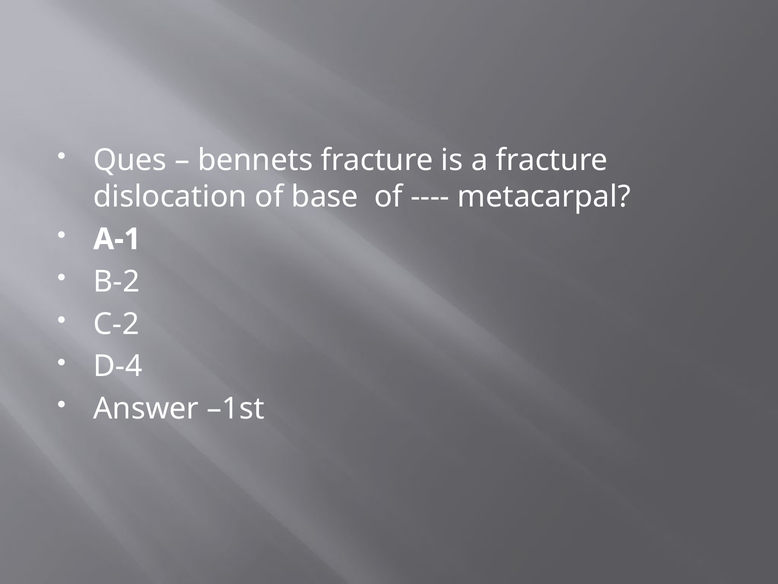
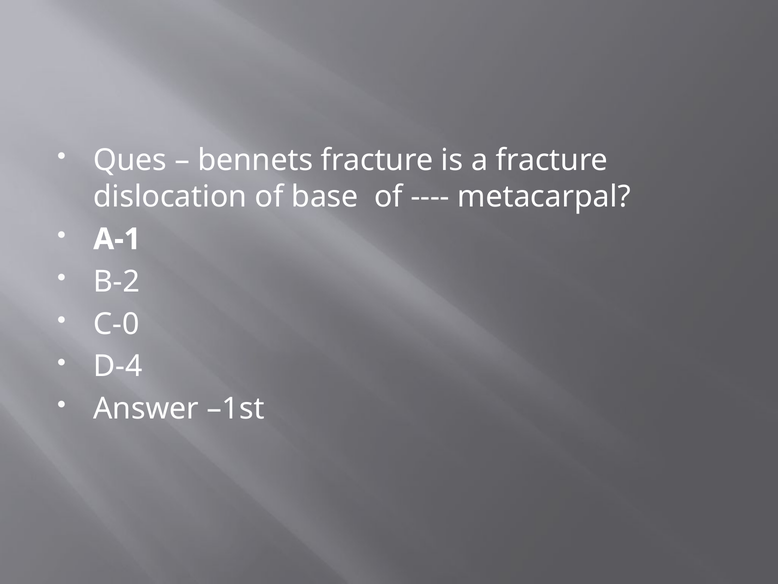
C-2: C-2 -> C-0
